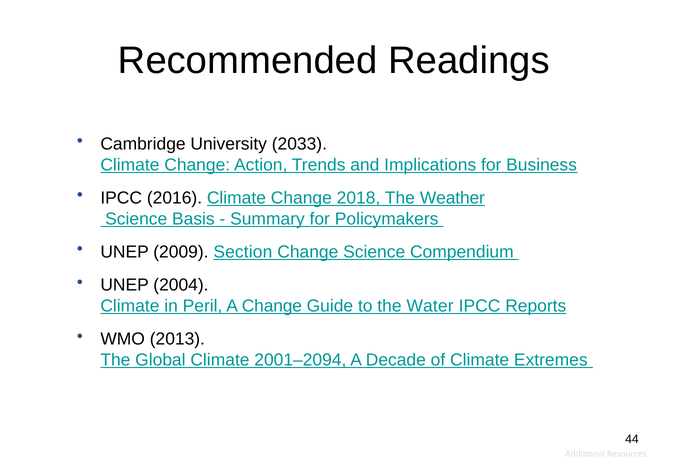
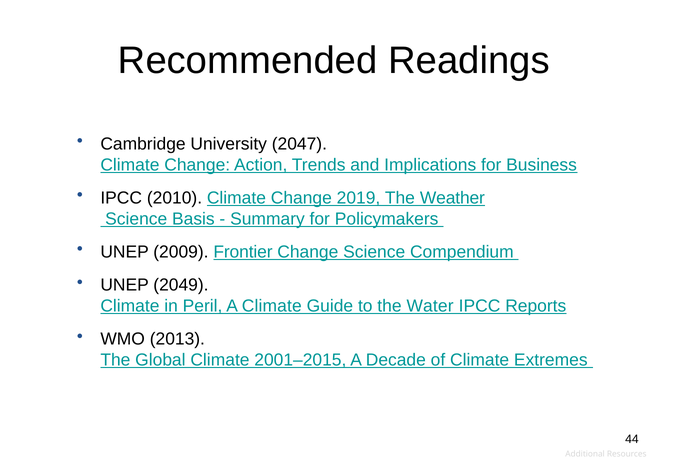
2033: 2033 -> 2047
2016: 2016 -> 2010
2018: 2018 -> 2019
Section: Section -> Frontier
2004: 2004 -> 2049
A Change: Change -> Climate
2001–2094: 2001–2094 -> 2001–2015
